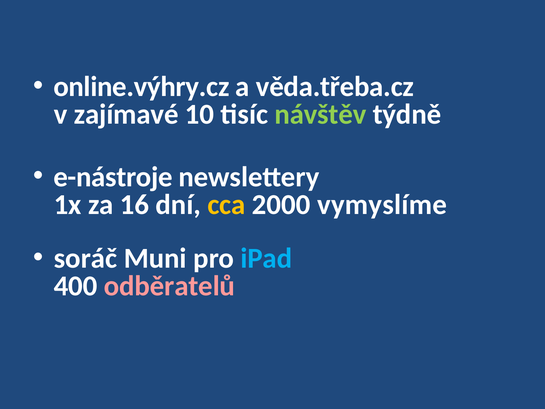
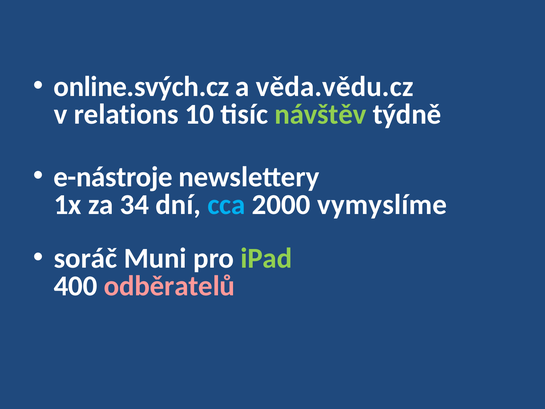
online.výhry.cz: online.výhry.cz -> online.svých.cz
věda.třeba.cz: věda.třeba.cz -> věda.vědu.cz
zajímavé: zajímavé -> relations
16: 16 -> 34
cca colour: yellow -> light blue
iPad colour: light blue -> light green
